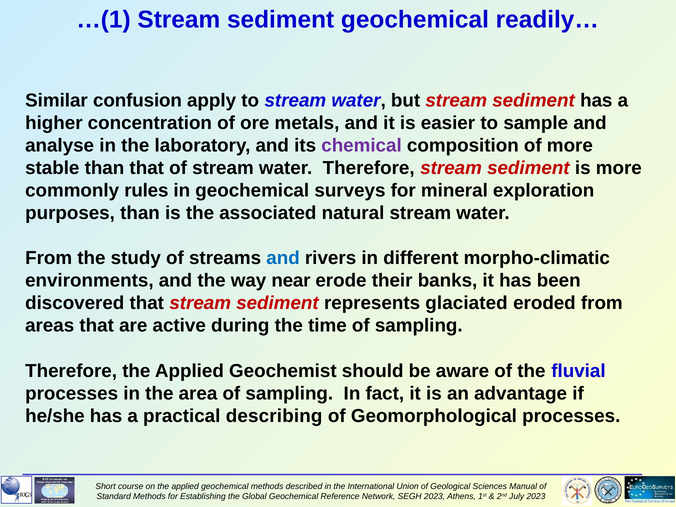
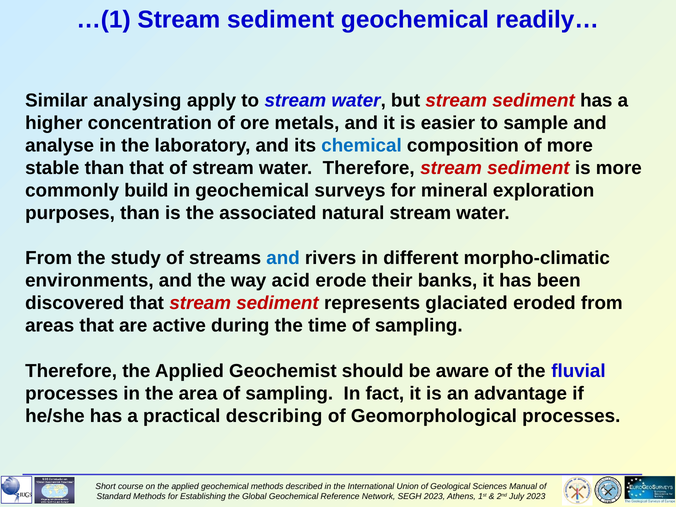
confusion: confusion -> analysing
chemical colour: purple -> blue
rules: rules -> build
near: near -> acid
